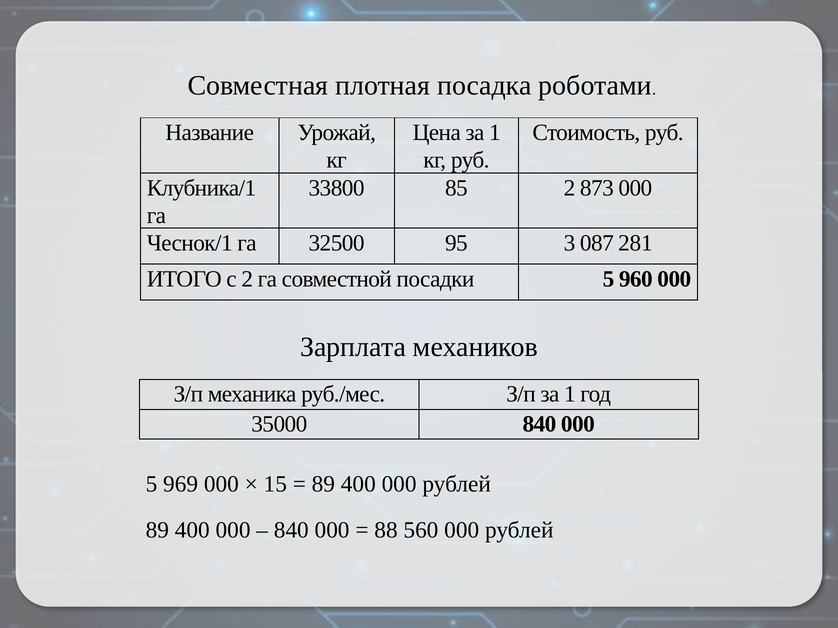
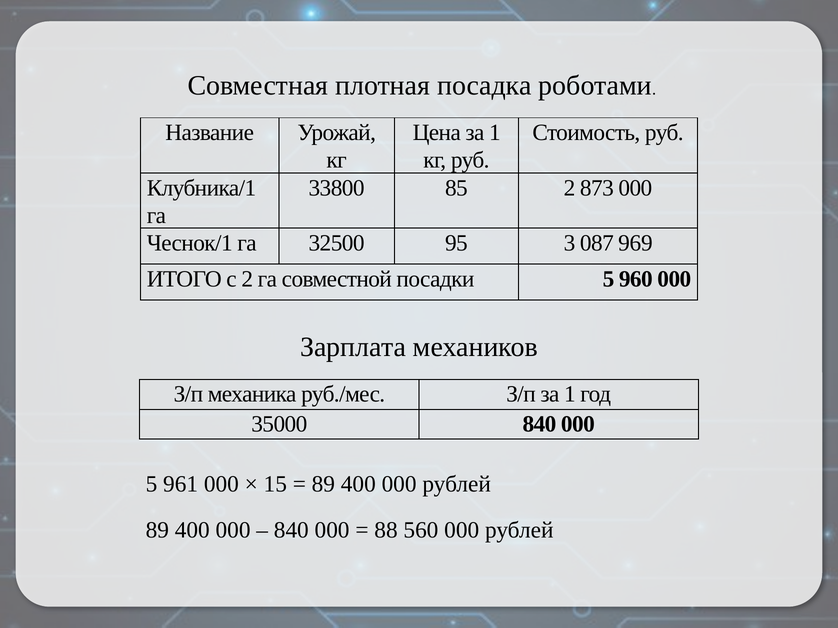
281: 281 -> 969
969: 969 -> 961
